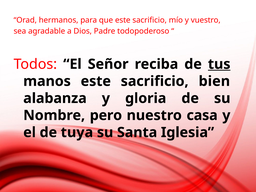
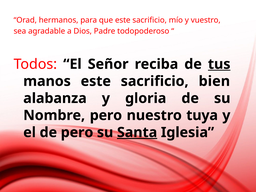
casa: casa -> tuya
de tuya: tuya -> pero
Santa underline: none -> present
